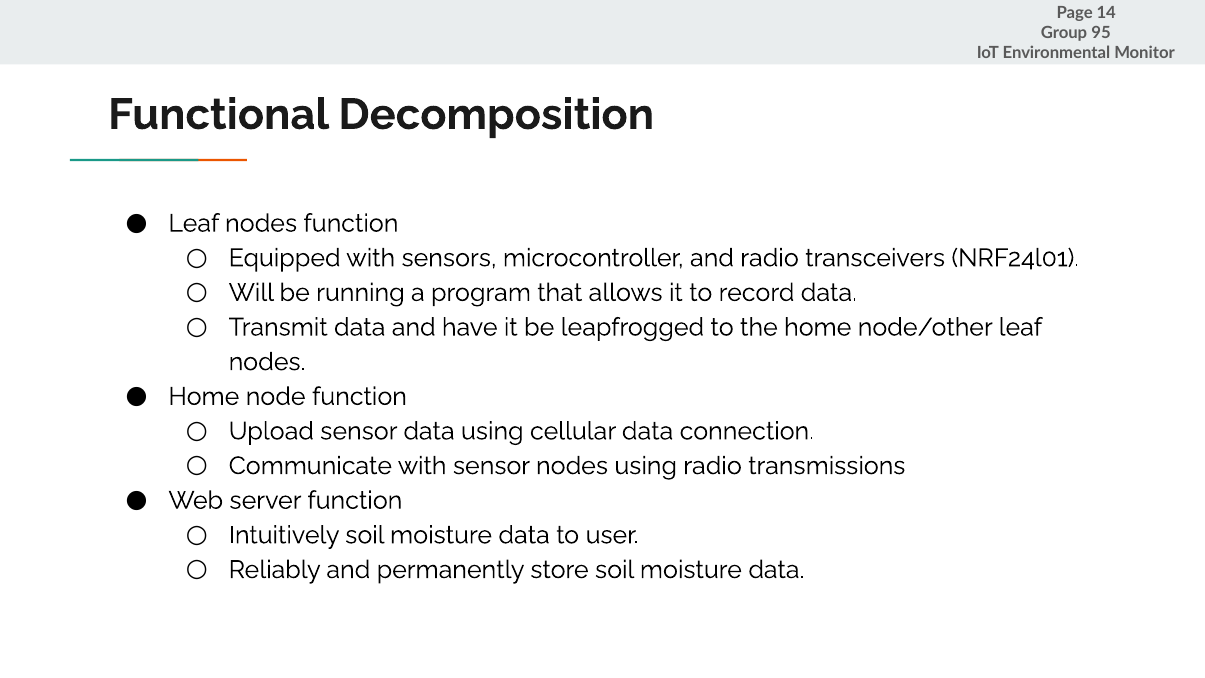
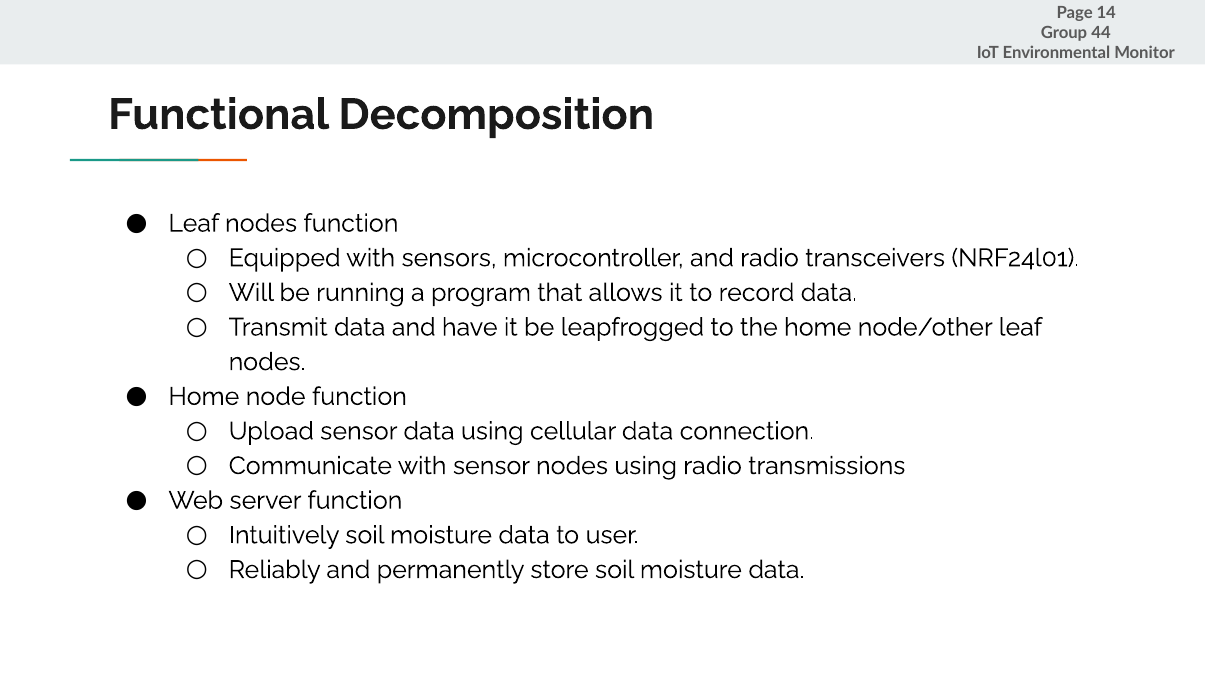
95: 95 -> 44
